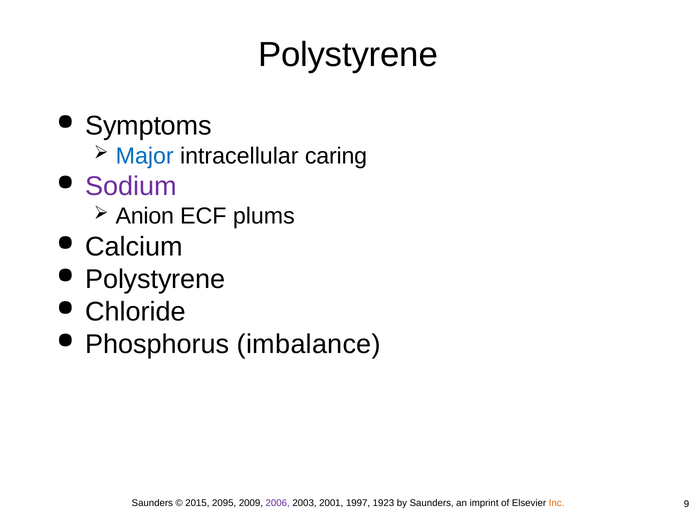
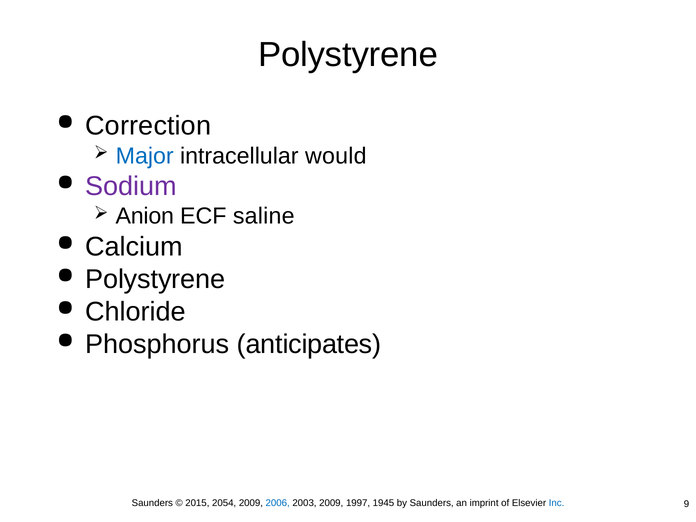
Symptoms: Symptoms -> Correction
caring: caring -> would
plums: plums -> saline
imbalance: imbalance -> anticipates
2095: 2095 -> 2054
2006 colour: purple -> blue
2003 2001: 2001 -> 2009
1923: 1923 -> 1945
Inc colour: orange -> blue
